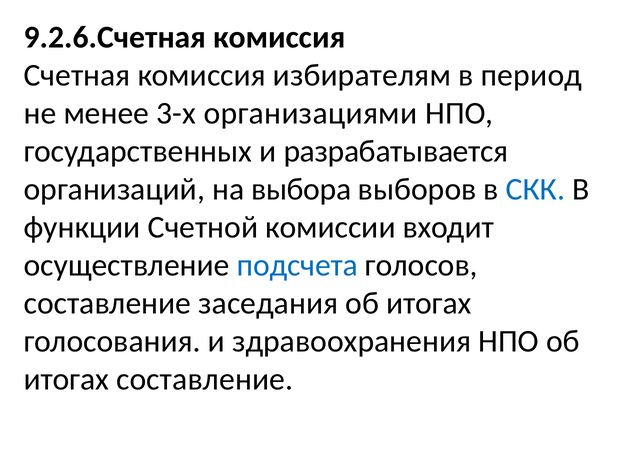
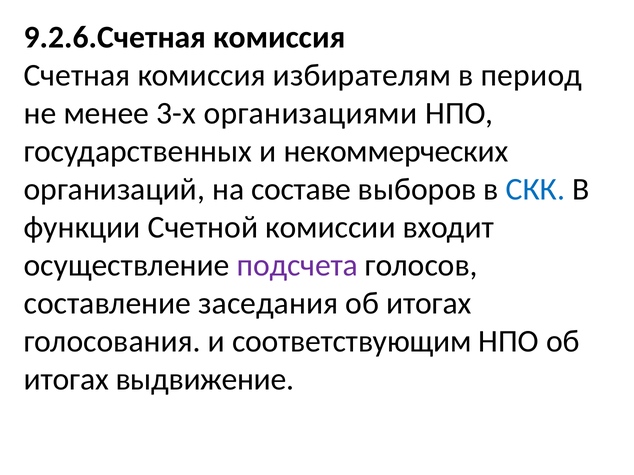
разрабатывается: разрабатывается -> некоммерческих
выбора: выбора -> составе
подсчета colour: blue -> purple
здравоохранения: здравоохранения -> соответствующим
итогах составление: составление -> выдвижение
